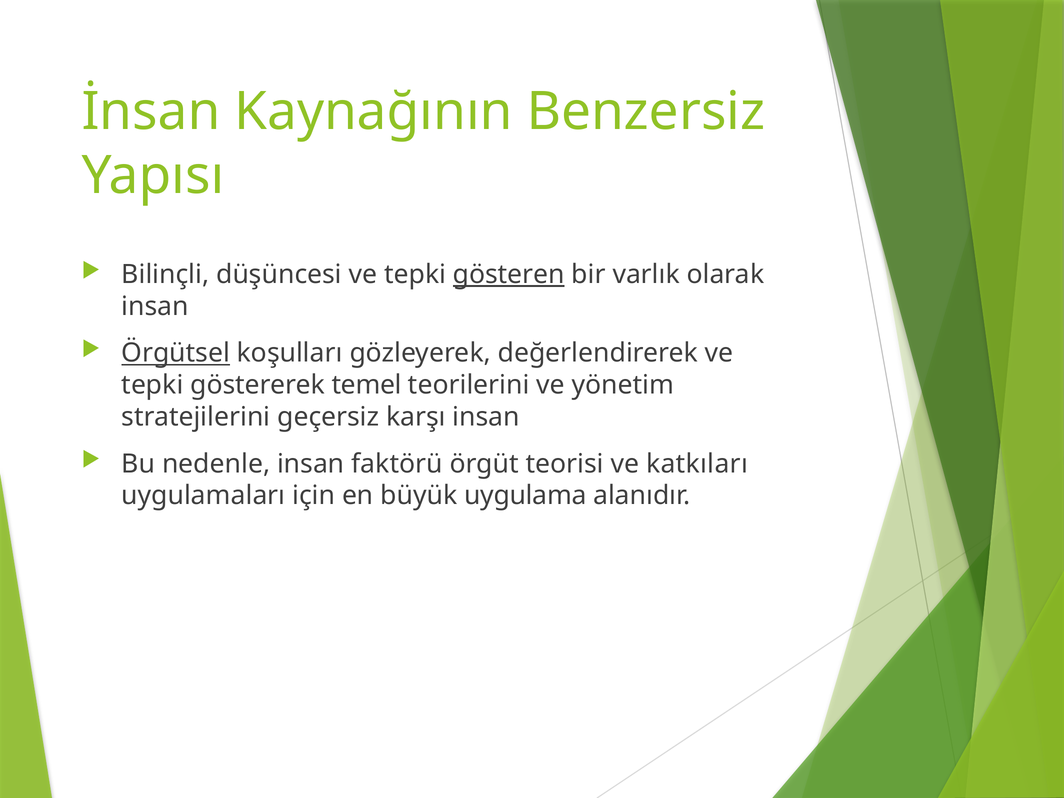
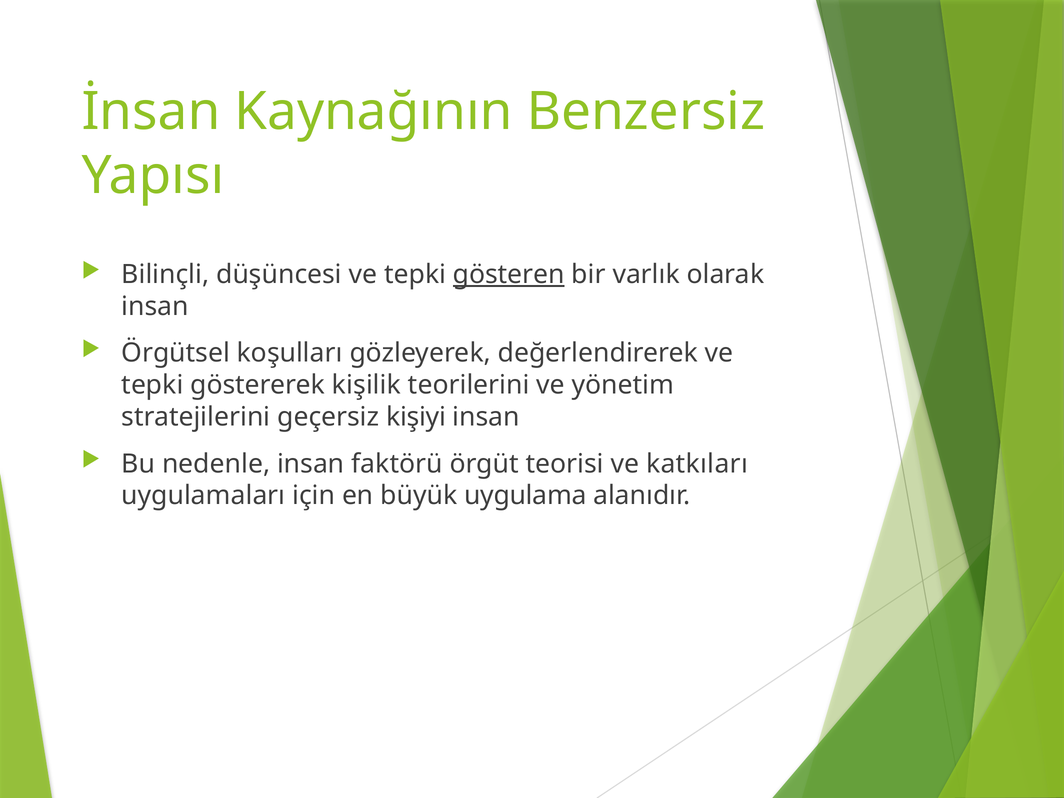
Örgütsel underline: present -> none
temel: temel -> kişilik
karşı: karşı -> kişiyi
